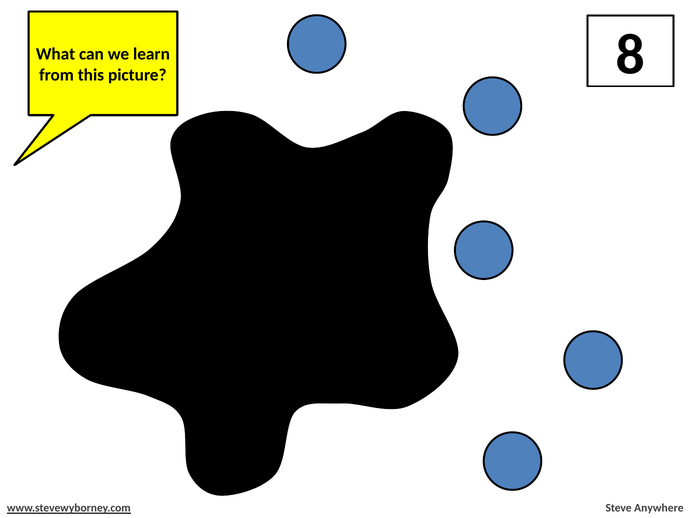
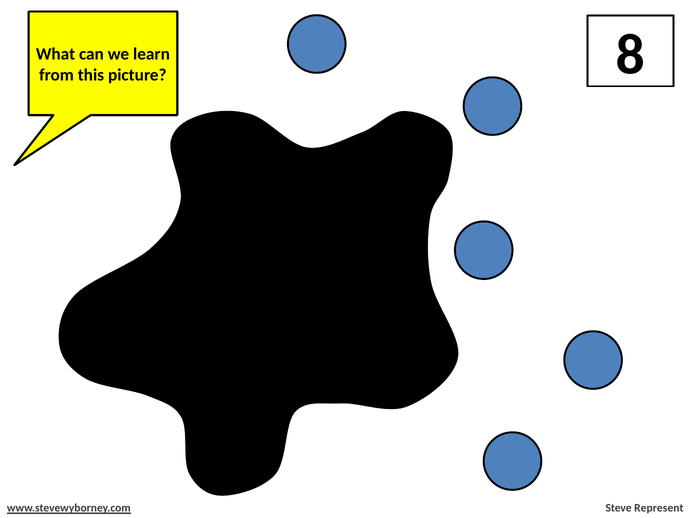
Anywhere: Anywhere -> Represent
